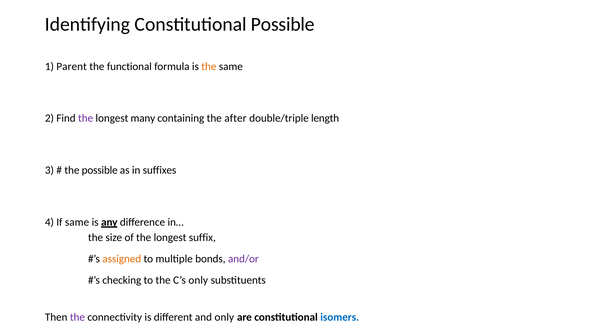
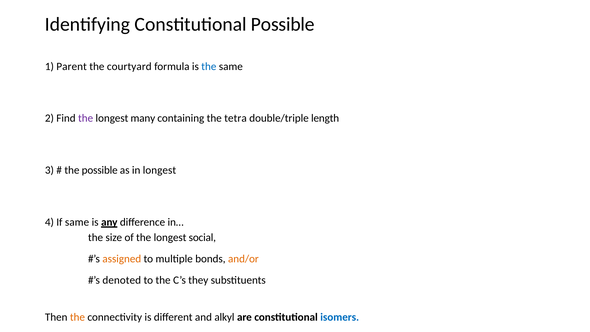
functional: functional -> courtyard
the at (209, 66) colour: orange -> blue
after: after -> tetra
in suffixes: suffixes -> longest
suffix: suffix -> social
and/or colour: purple -> orange
checking: checking -> denoted
C’s only: only -> they
the at (77, 317) colour: purple -> orange
and only: only -> alkyl
